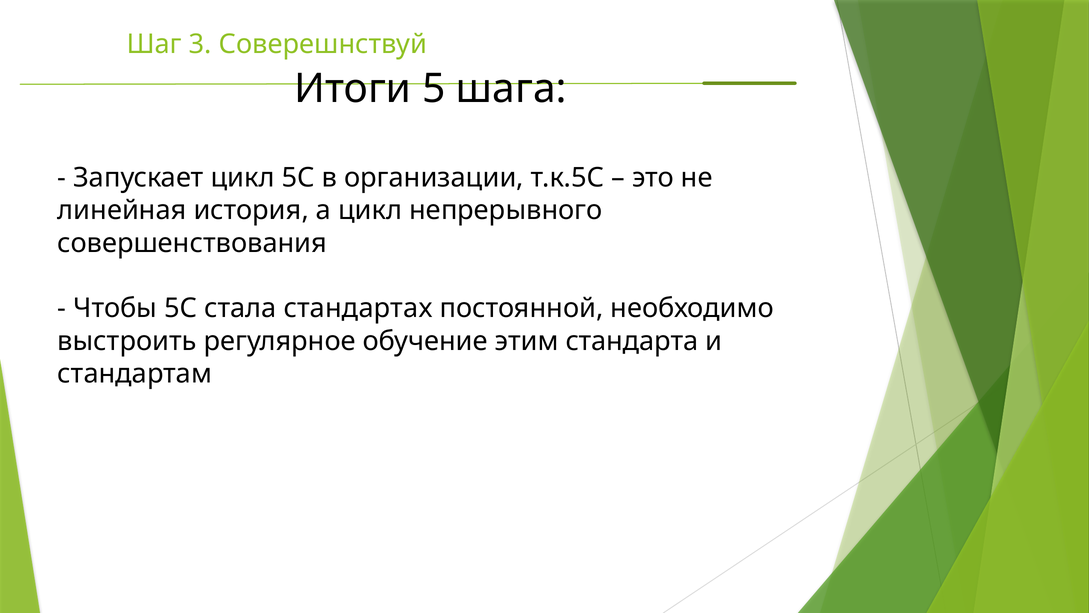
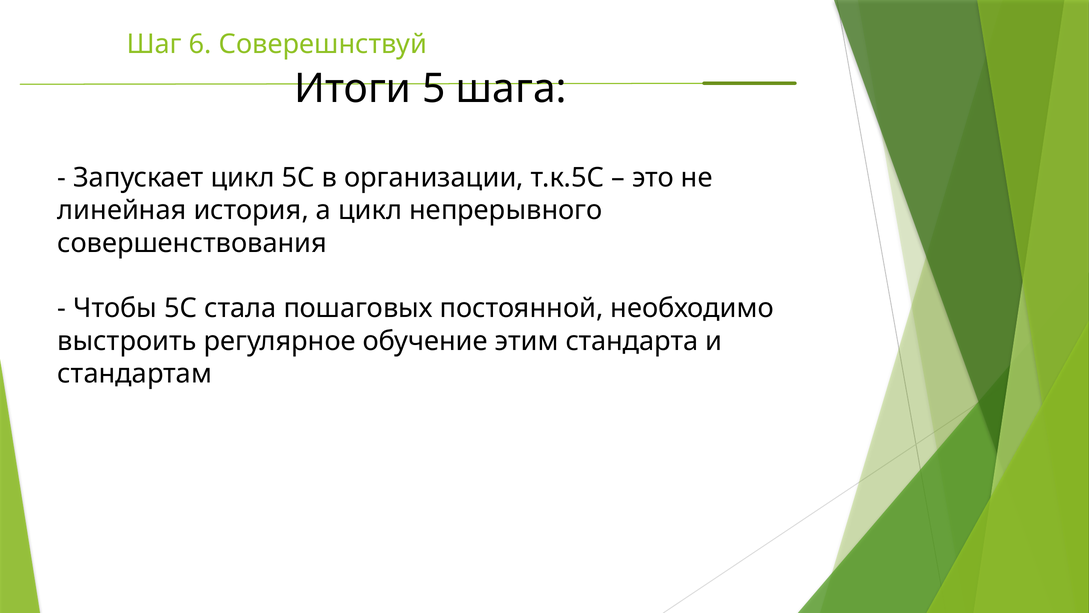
3: 3 -> 6
стандартах: стандартах -> пошаговых
